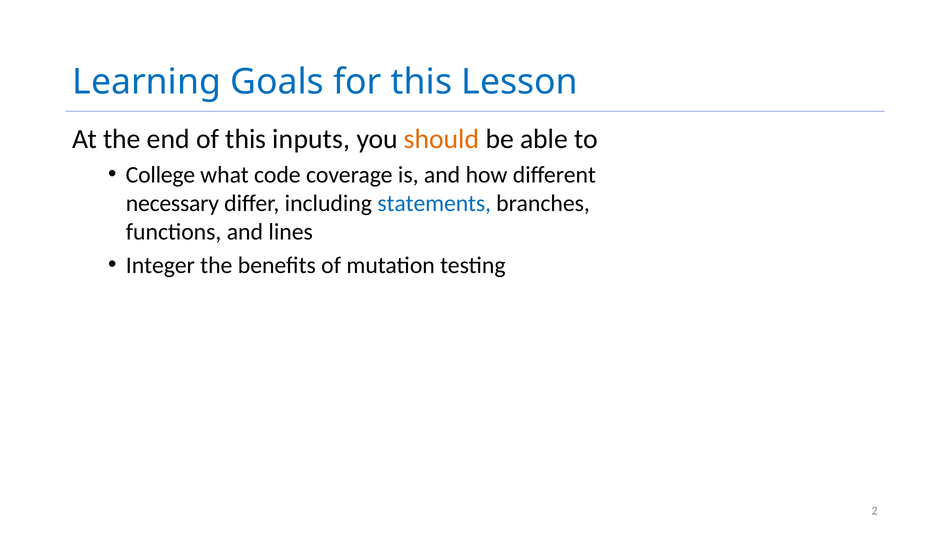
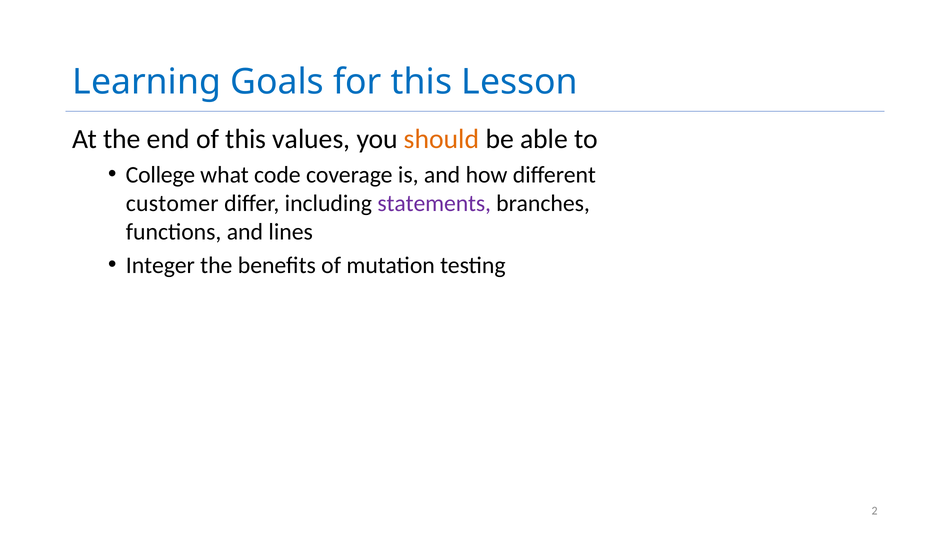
inputs: inputs -> values
necessary: necessary -> customer
statements colour: blue -> purple
